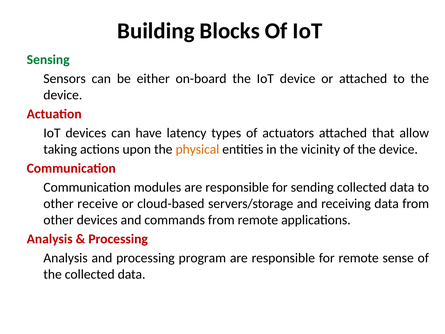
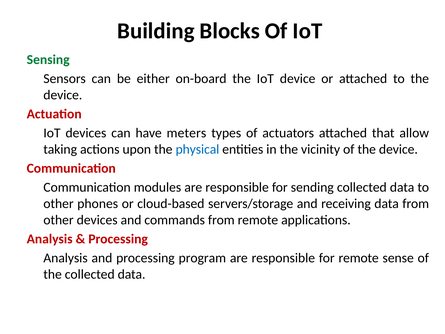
latency: latency -> meters
physical colour: orange -> blue
receive: receive -> phones
